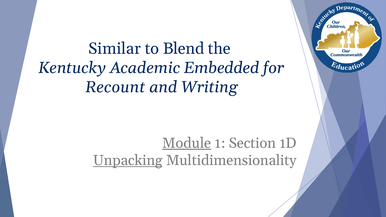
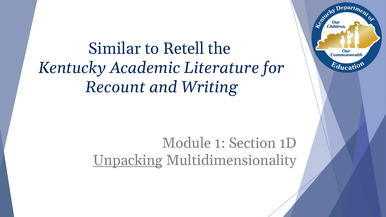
Blend: Blend -> Retell
Embedded: Embedded -> Literature
Module underline: present -> none
